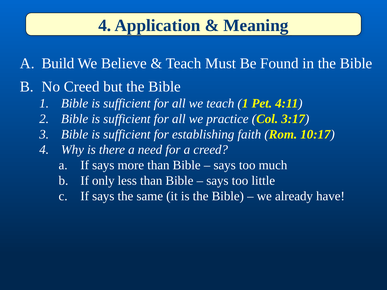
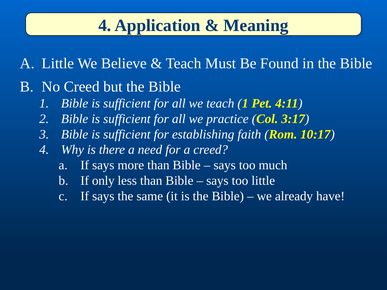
A Build: Build -> Little
